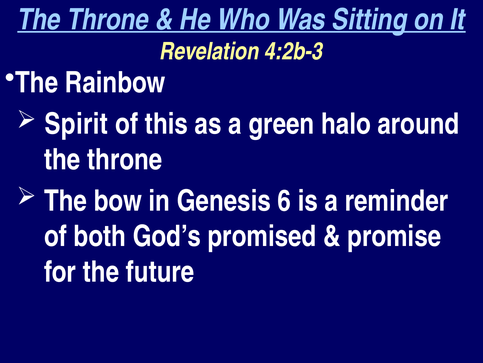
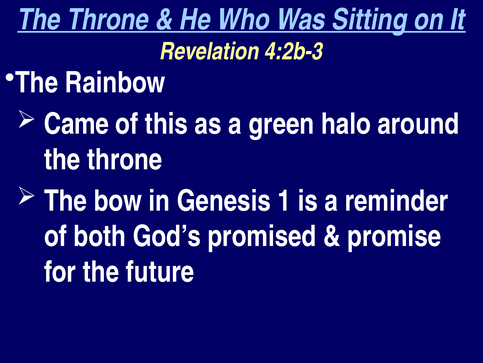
Spirit: Spirit -> Came
6: 6 -> 1
